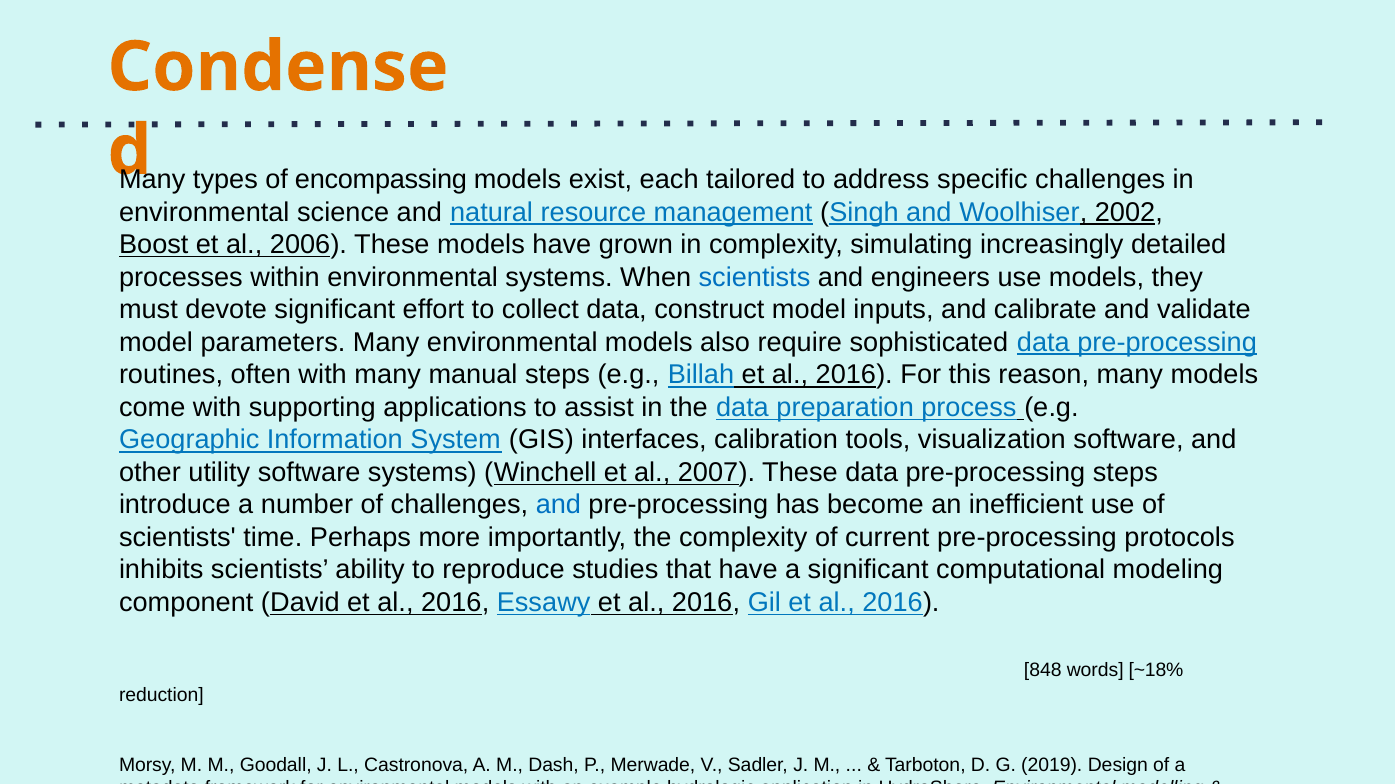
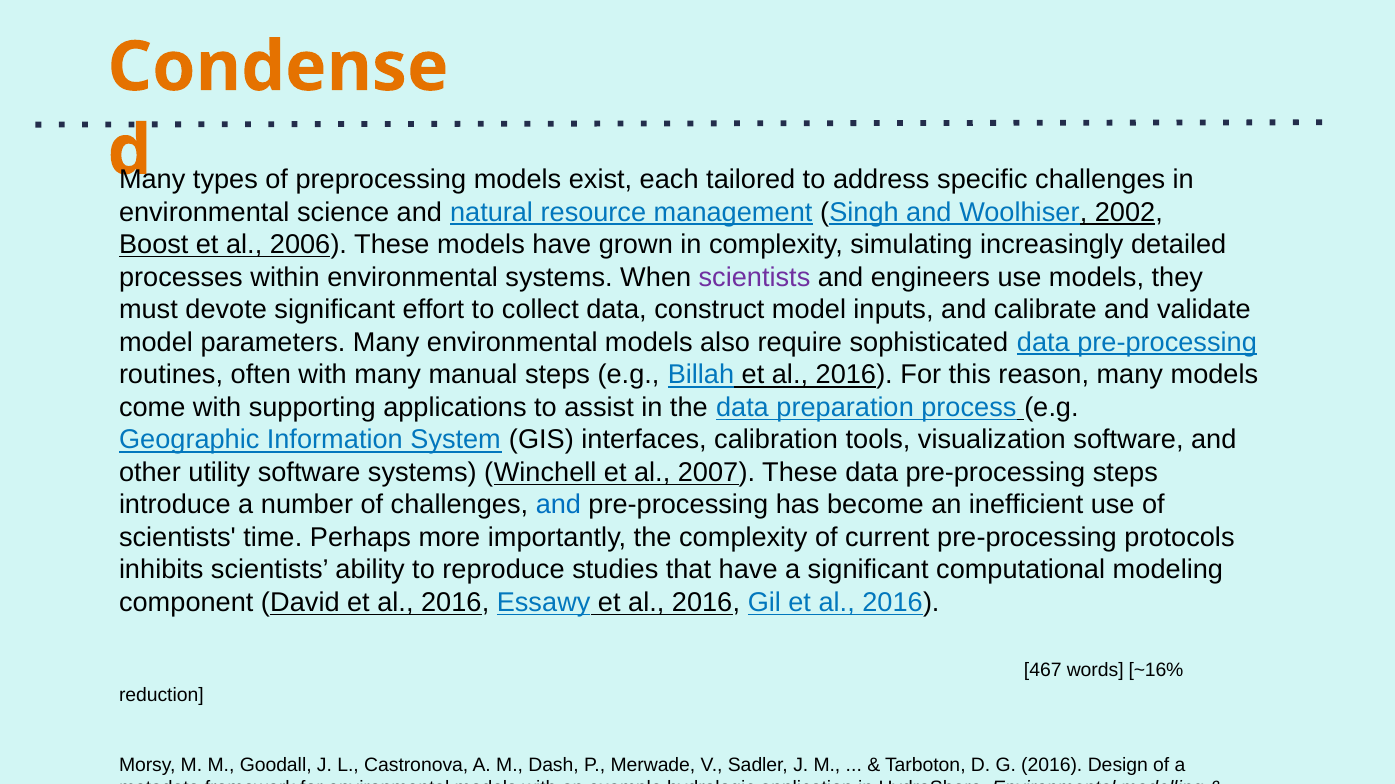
encompassing: encompassing -> preprocessing
scientists at (754, 277) colour: blue -> purple
848: 848 -> 467
~18%: ~18% -> ~16%
G 2019: 2019 -> 2016
